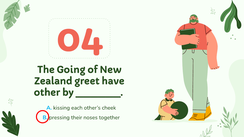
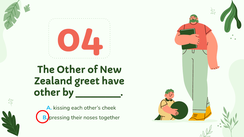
The Going: Going -> Other
